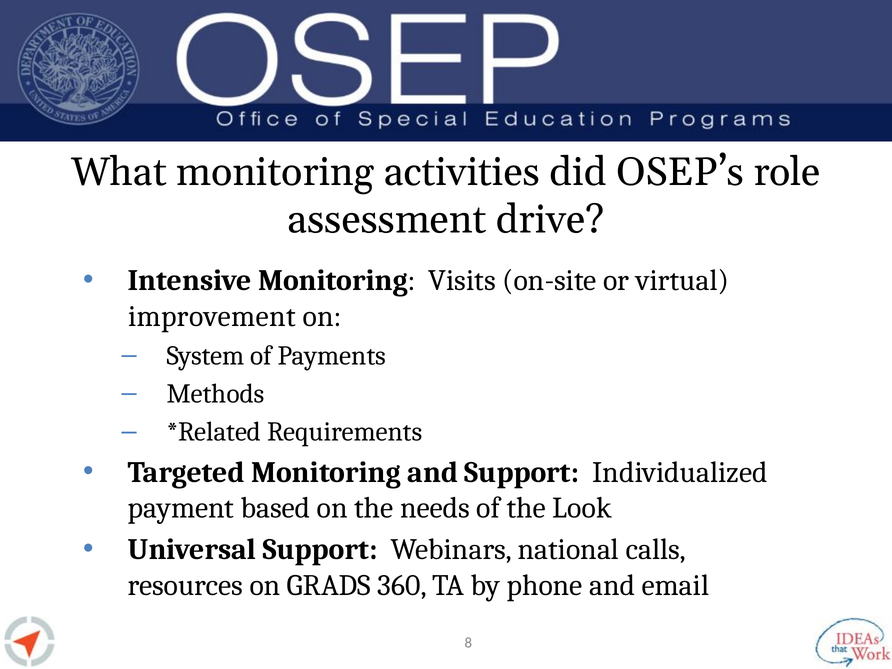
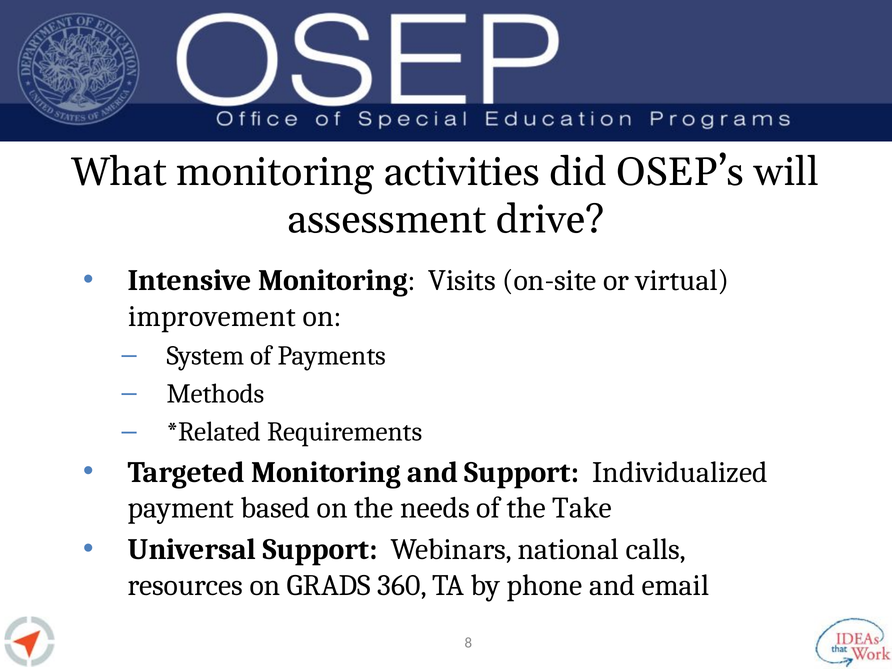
role: role -> will
Look: Look -> Take
